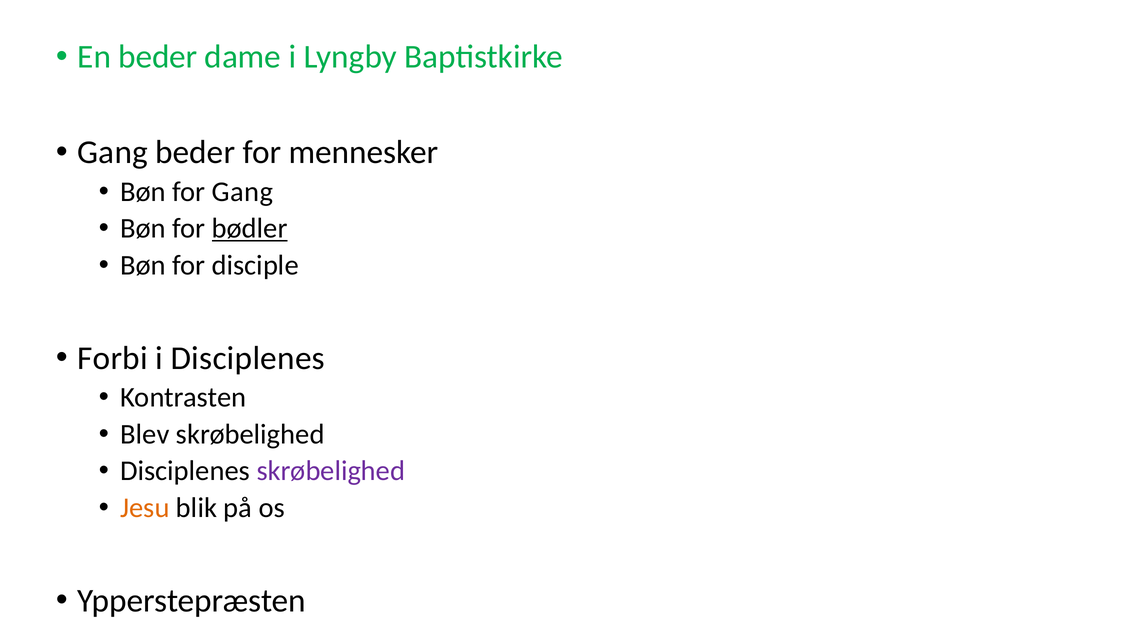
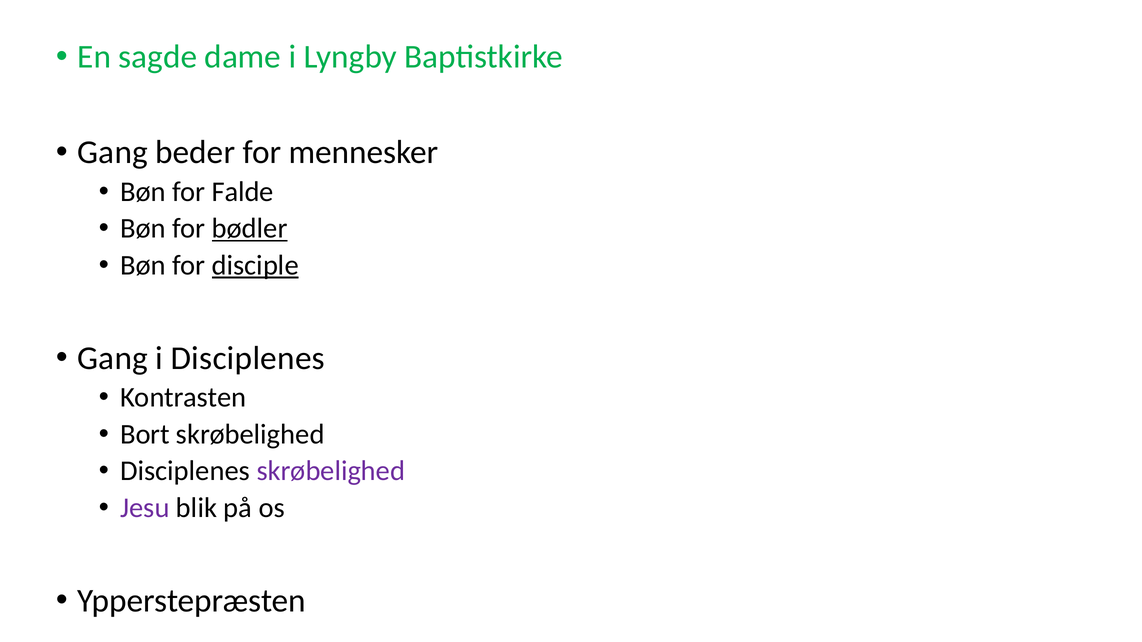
En beder: beder -> sagde
for Gang: Gang -> Falde
disciple underline: none -> present
Forbi at (113, 358): Forbi -> Gang
Blev: Blev -> Bort
Jesu colour: orange -> purple
